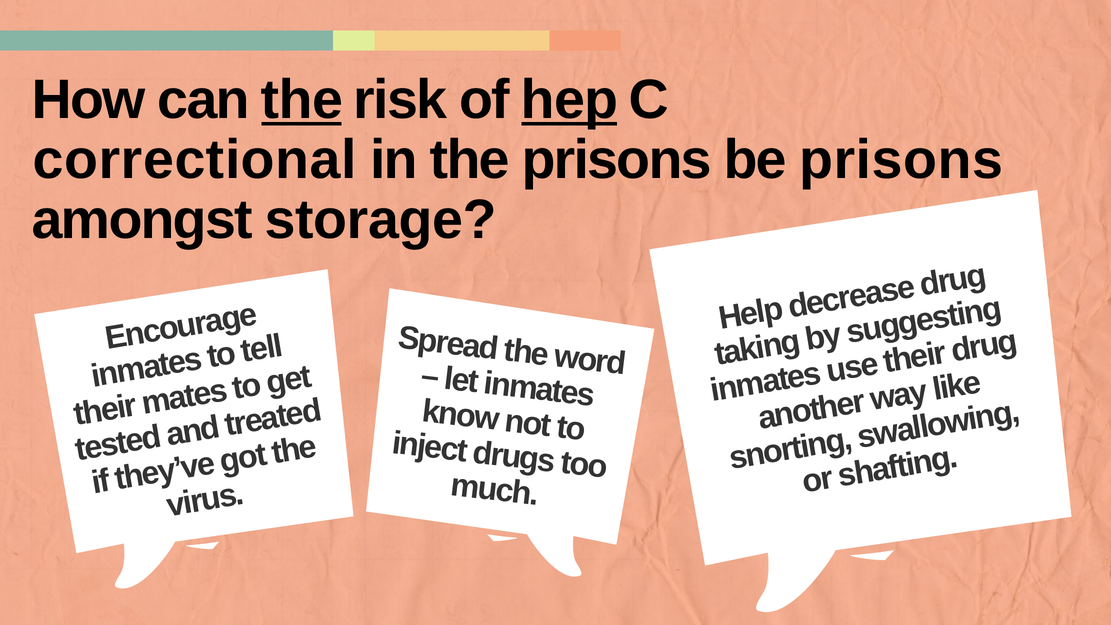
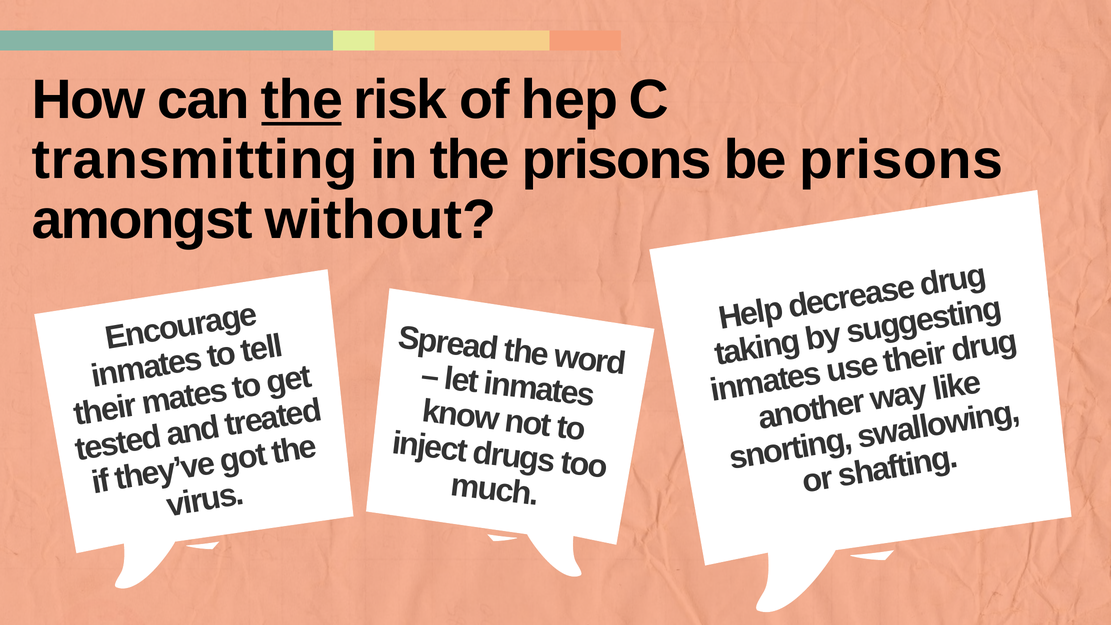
hep underline: present -> none
correctional: correctional -> transmitting
storage: storage -> without
